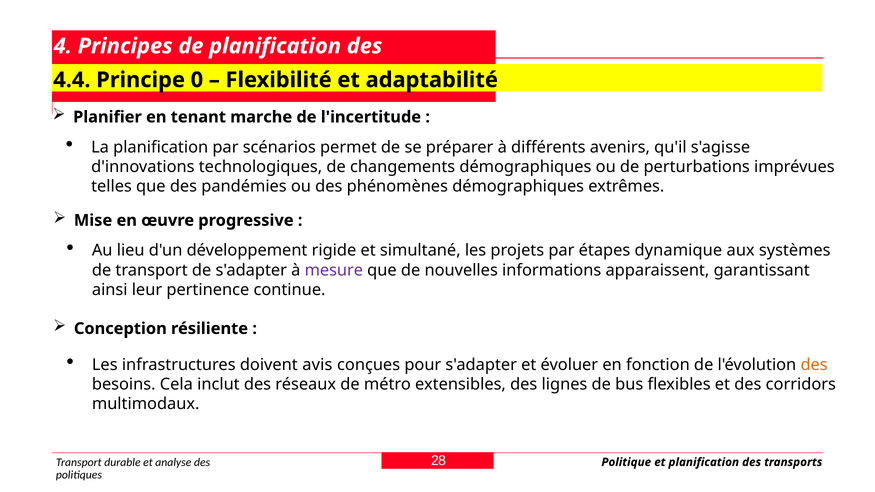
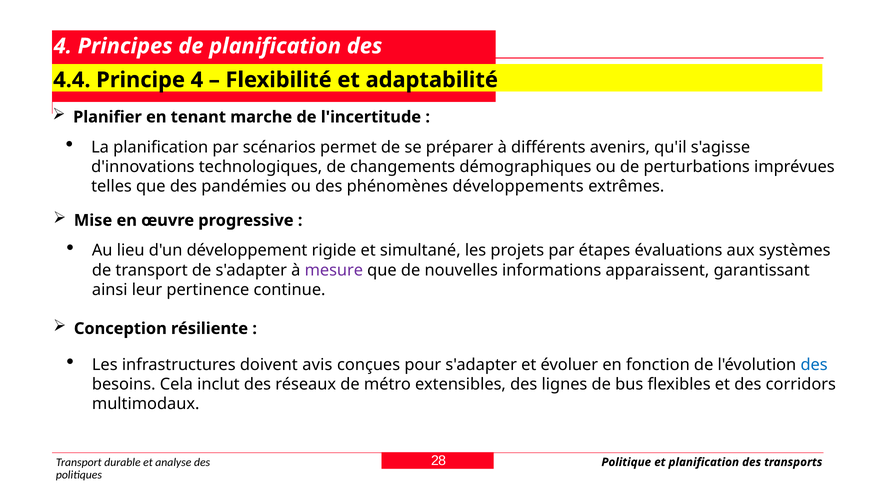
0 at (197, 80): 0 -> 4
phénomènes démographiques: démographiques -> développements
dynamique: dynamique -> évaluations
des at (814, 365) colour: orange -> blue
